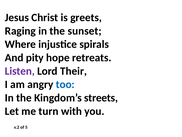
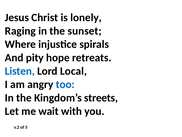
greets: greets -> lonely
Listen colour: purple -> blue
Their: Their -> Local
turn: turn -> wait
